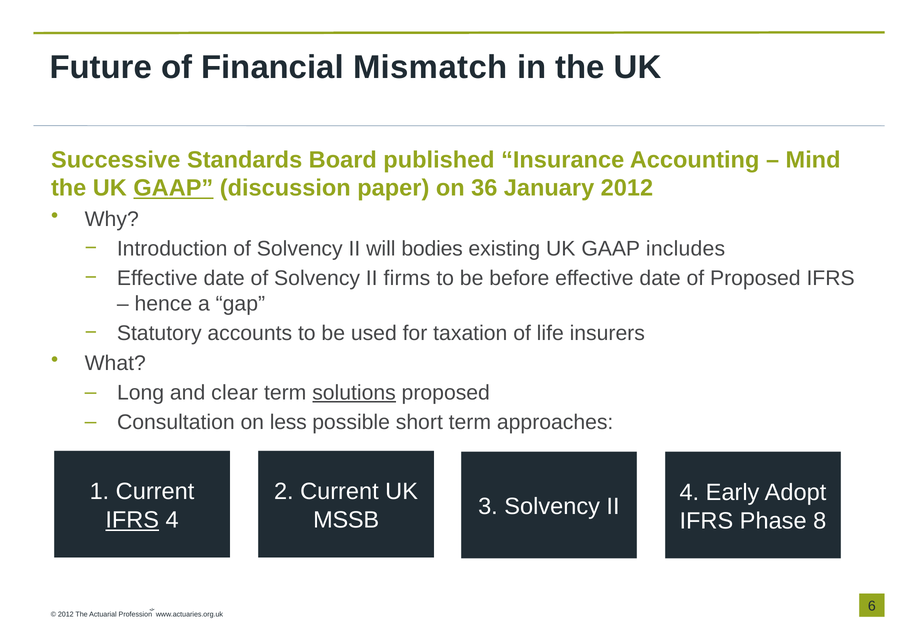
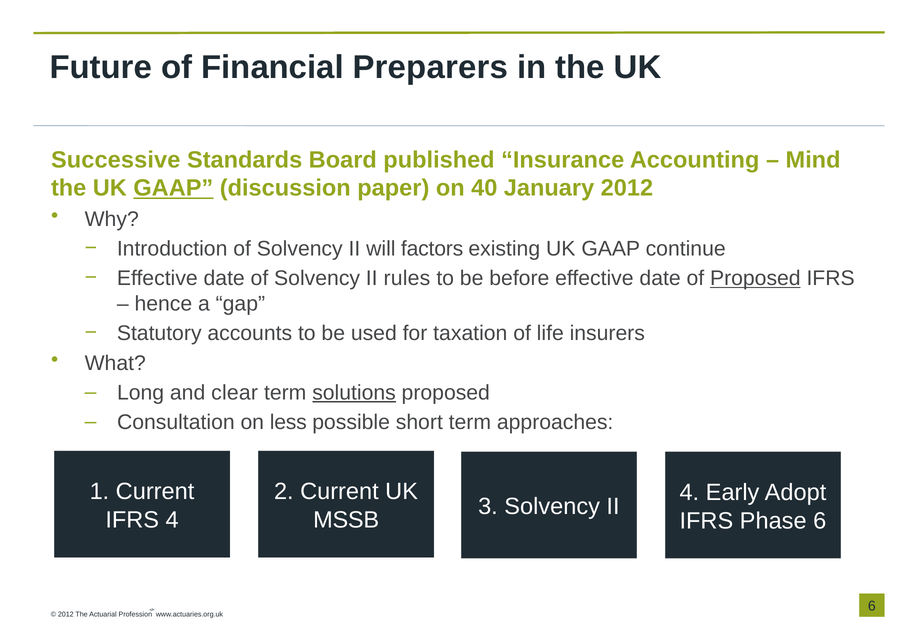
Mismatch: Mismatch -> Preparers
36: 36 -> 40
bodies: bodies -> factors
includes: includes -> continue
firms: firms -> rules
Proposed at (755, 279) underline: none -> present
IFRS at (132, 520) underline: present -> none
Phase 8: 8 -> 6
